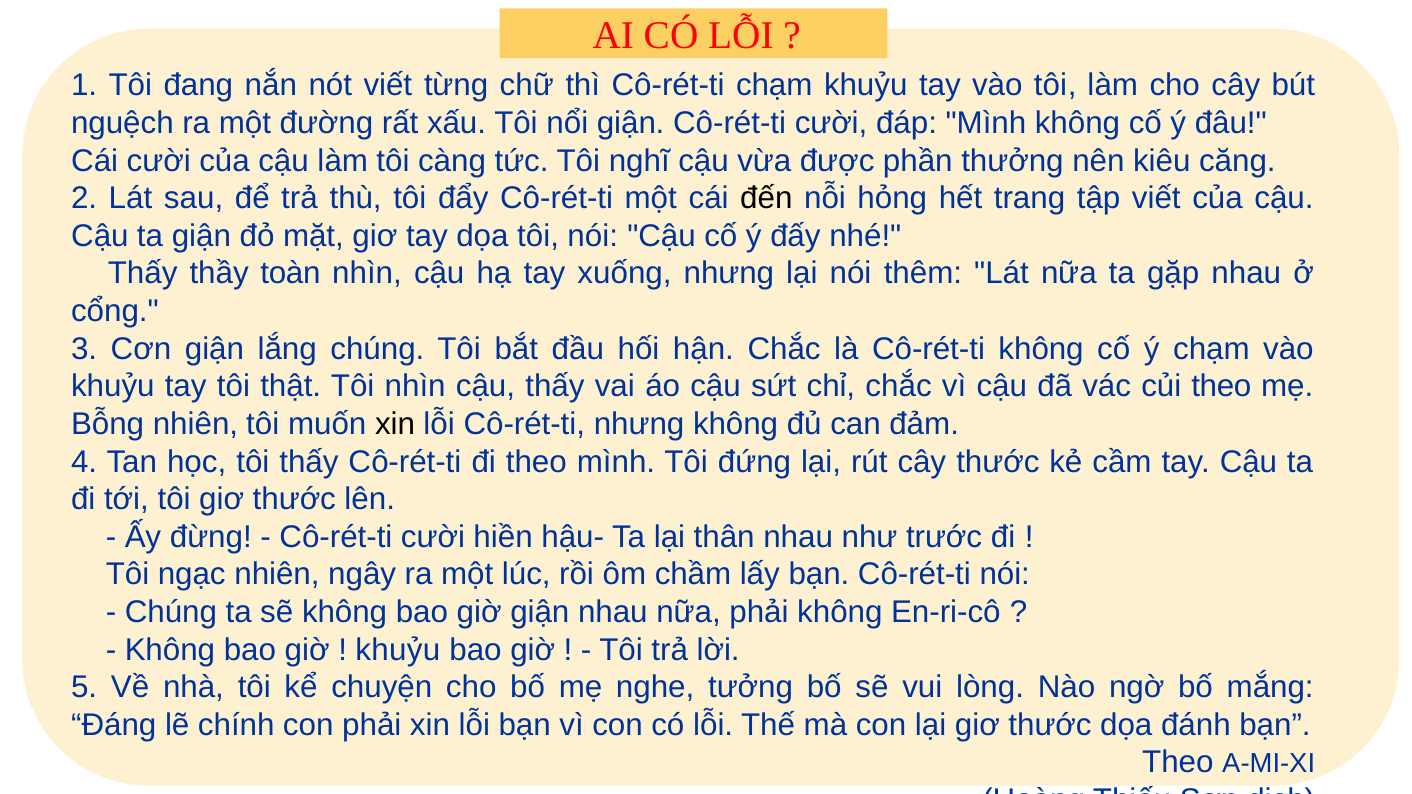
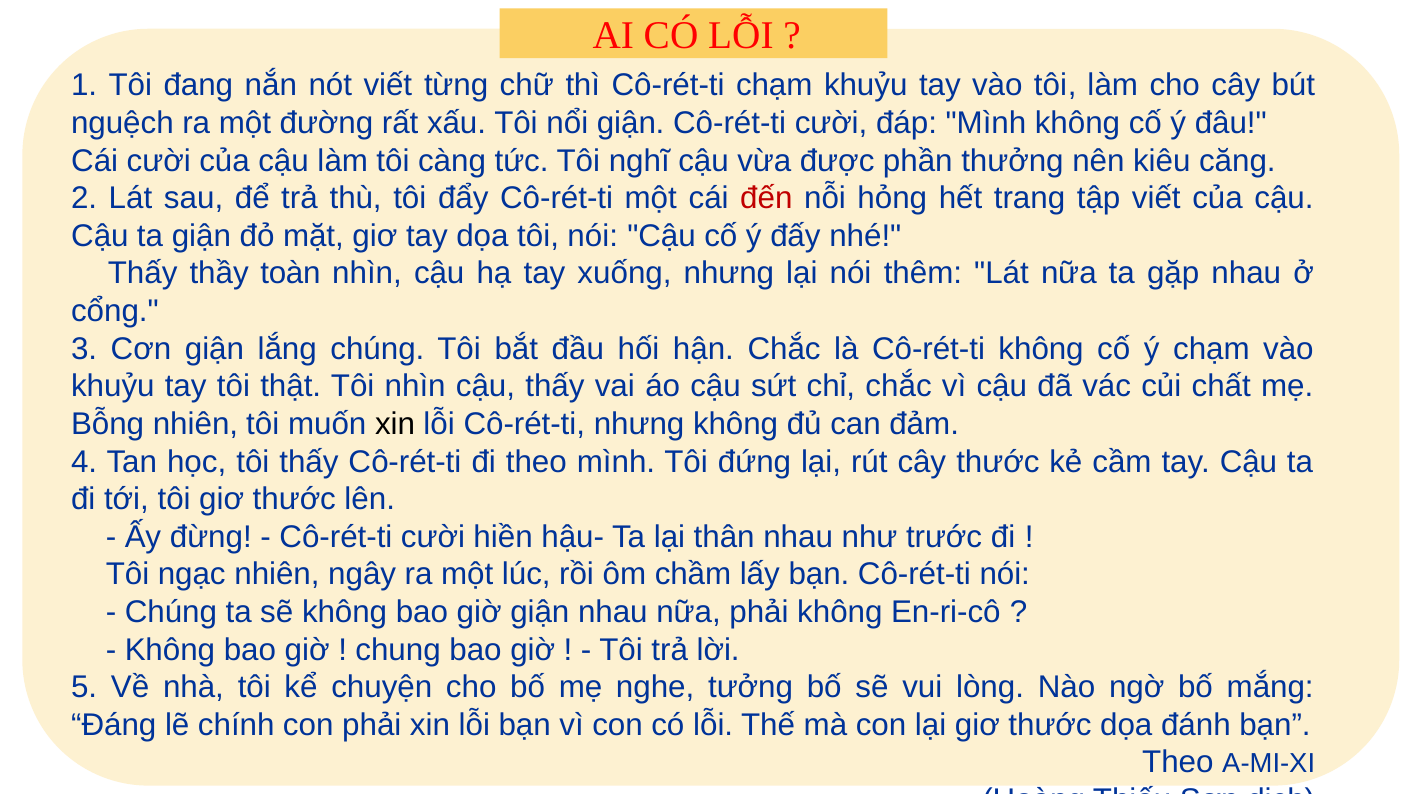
đến colour: black -> red
củi theo: theo -> chất
khuỷu at (398, 650): khuỷu -> chung
